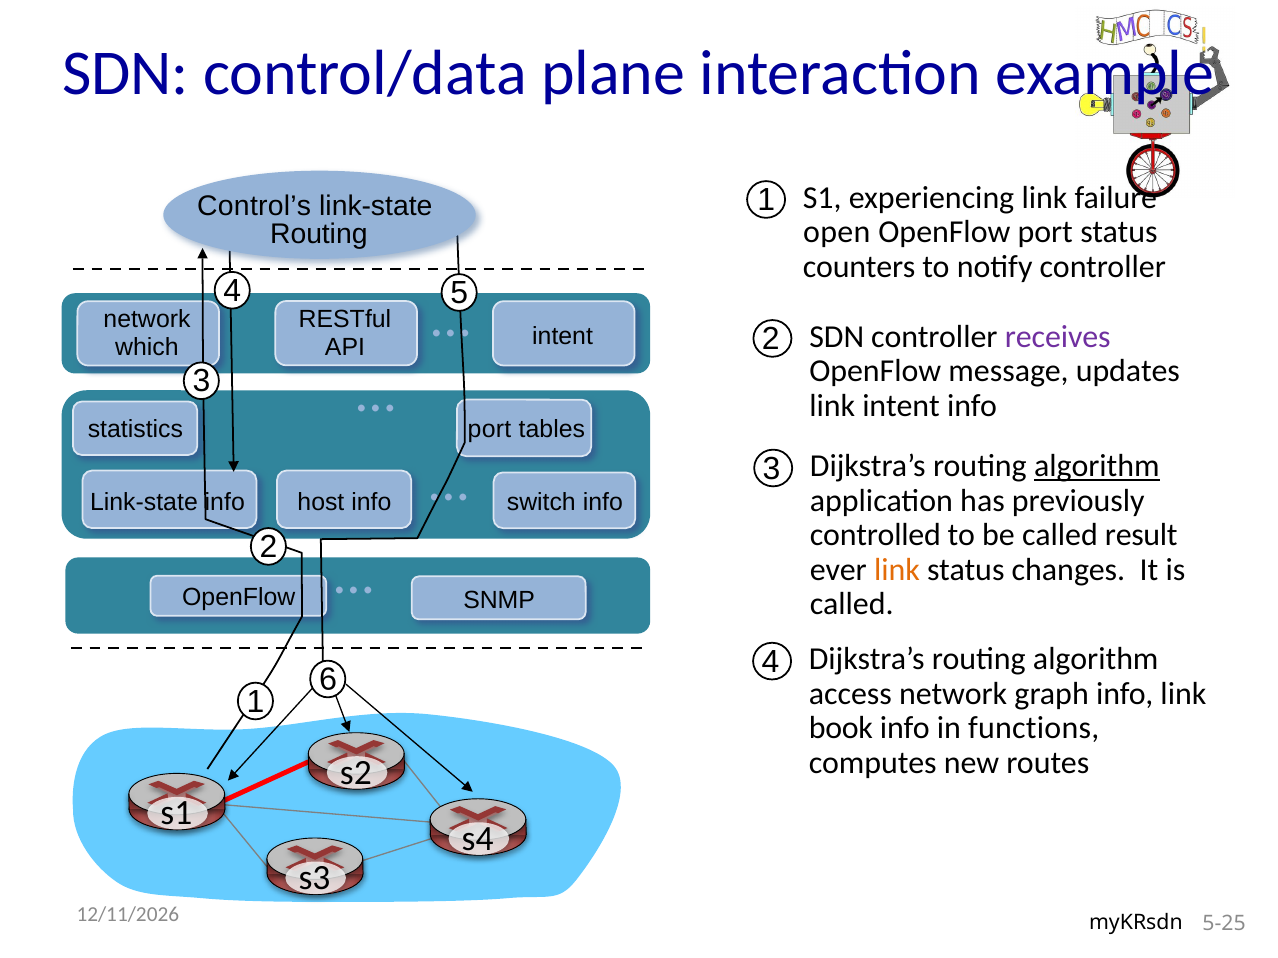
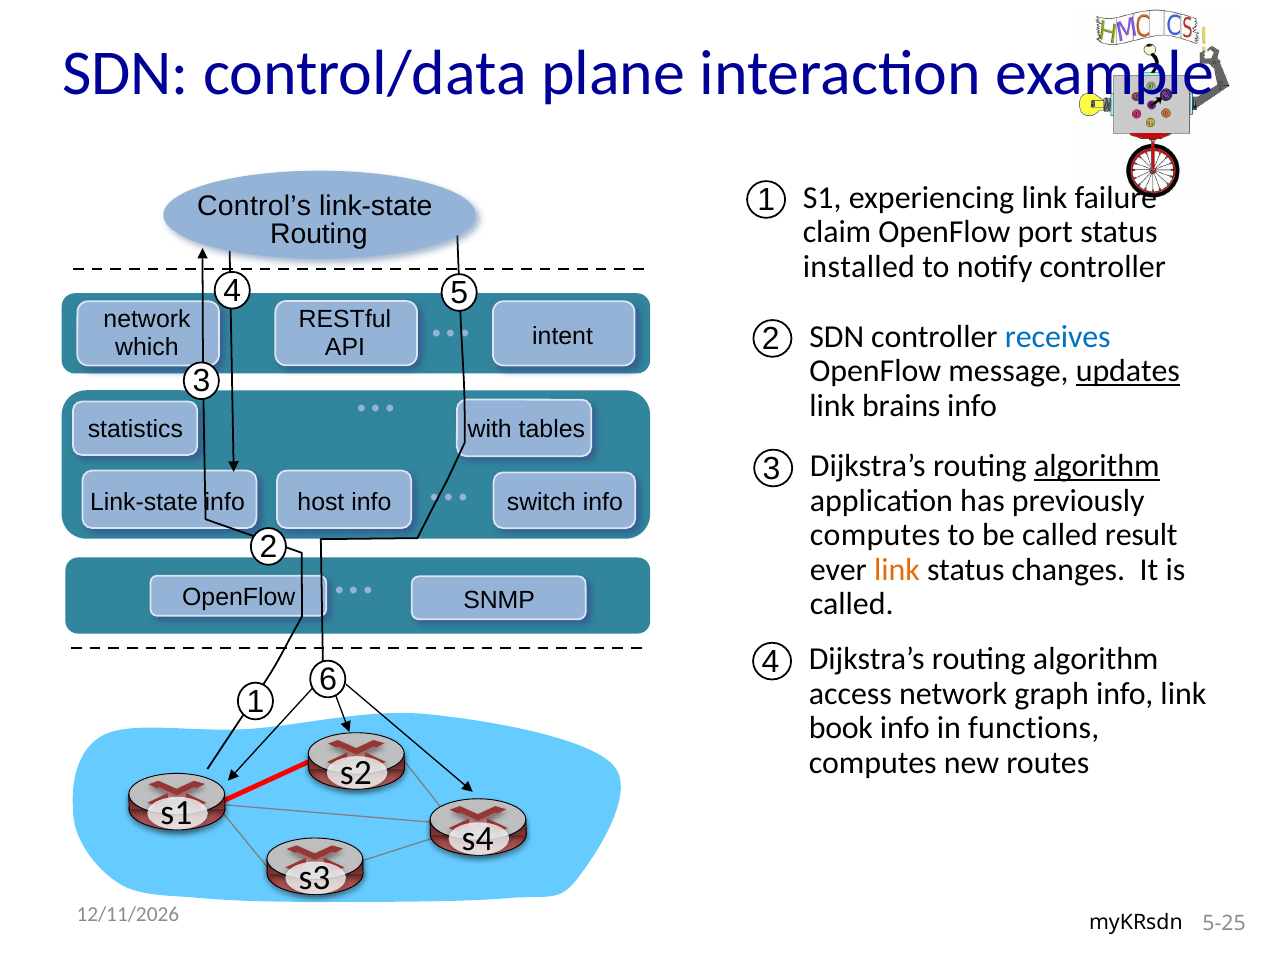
open: open -> claim
counters: counters -> installed
receives colour: purple -> blue
updates underline: none -> present
link intent: intent -> brains
statistics port: port -> with
controlled at (875, 535): controlled -> computes
